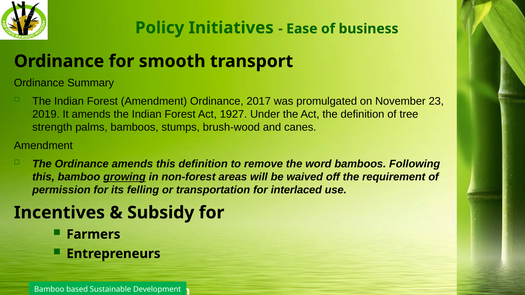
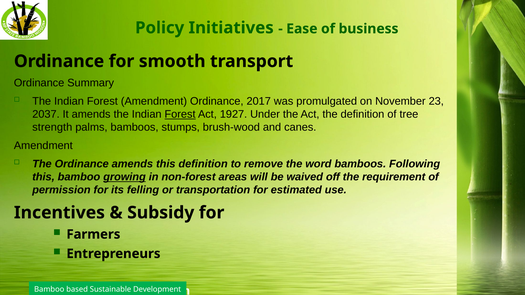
2019: 2019 -> 2037
Forest at (180, 114) underline: none -> present
interlaced: interlaced -> estimated
